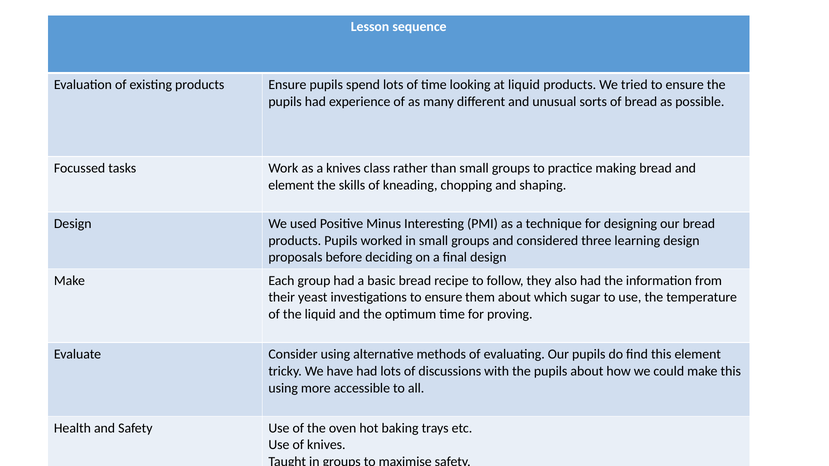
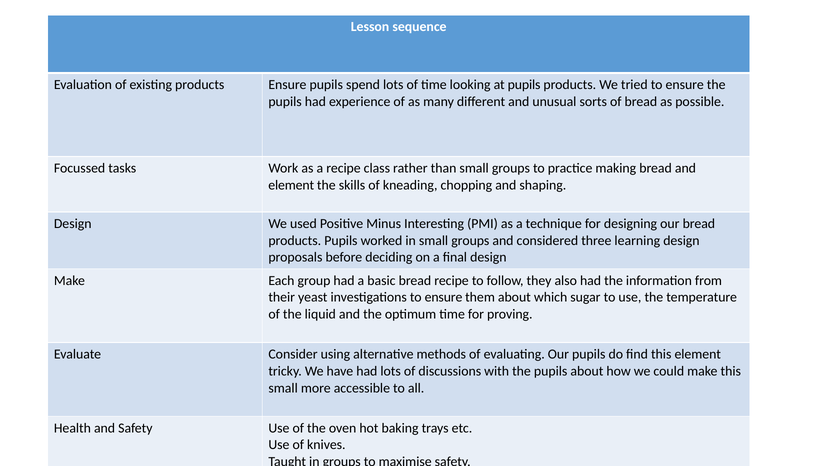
at liquid: liquid -> pupils
a knives: knives -> recipe
using at (283, 388): using -> small
